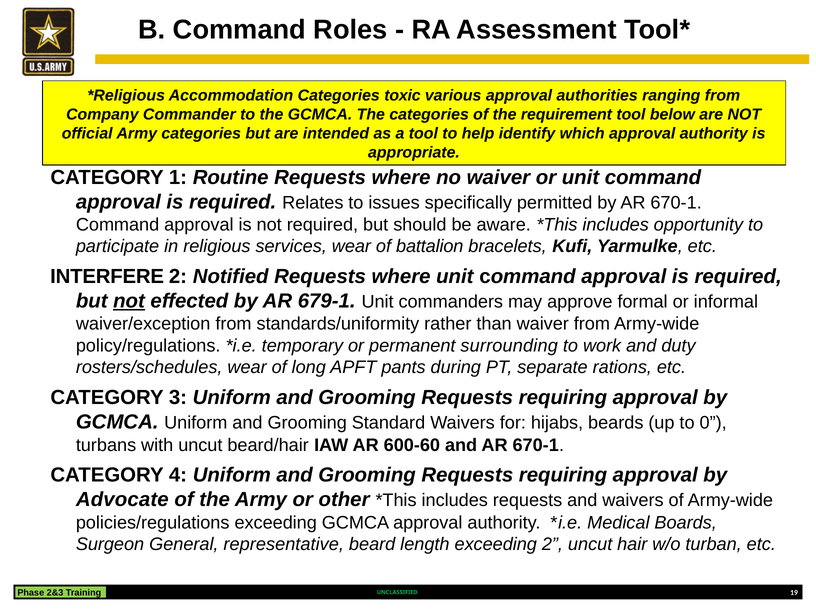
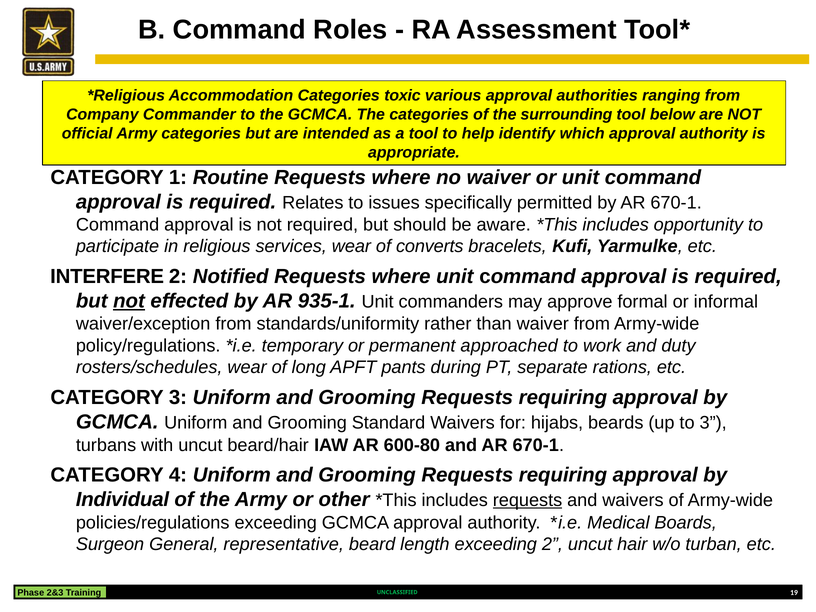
requirement: requirement -> surrounding
battalion: battalion -> converts
679-1: 679-1 -> 935-1
surrounding: surrounding -> approached
to 0: 0 -> 3
600-60: 600-60 -> 600-80
Advocate: Advocate -> Individual
requests at (528, 500) underline: none -> present
